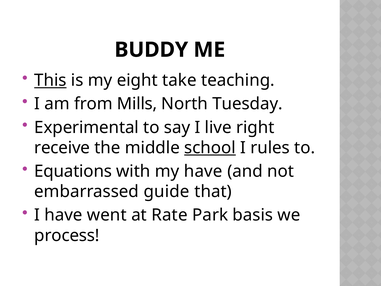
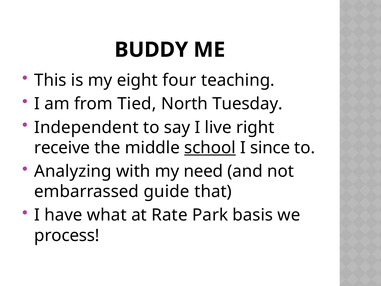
This underline: present -> none
take: take -> four
Mills: Mills -> Tied
Experimental: Experimental -> Independent
rules: rules -> since
Equations: Equations -> Analyzing
my have: have -> need
went: went -> what
